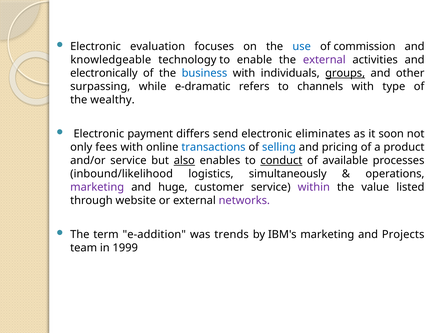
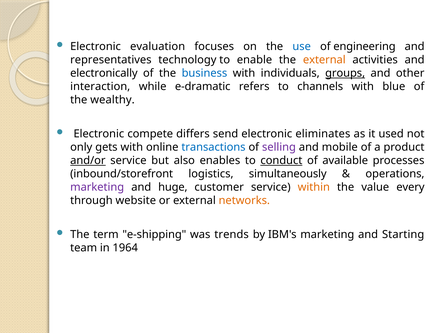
commission: commission -> engineering
knowledgeable: knowledgeable -> representatives
external at (324, 60) colour: purple -> orange
surpassing: surpassing -> interaction
type: type -> blue
payment: payment -> compete
soon: soon -> used
fees: fees -> gets
selling colour: blue -> purple
pricing: pricing -> mobile
and/or underline: none -> present
also underline: present -> none
inbound/likelihood: inbound/likelihood -> inbound/storefront
within colour: purple -> orange
listed: listed -> every
networks colour: purple -> orange
e-addition: e-addition -> e-shipping
Projects: Projects -> Starting
1999: 1999 -> 1964
